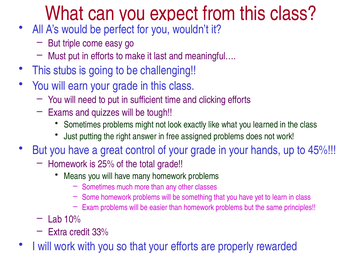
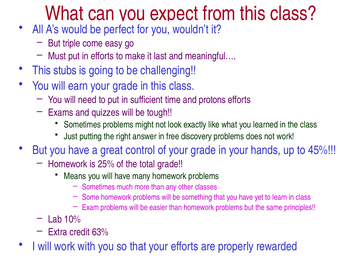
clicking: clicking -> protons
assigned: assigned -> discovery
33%: 33% -> 63%
